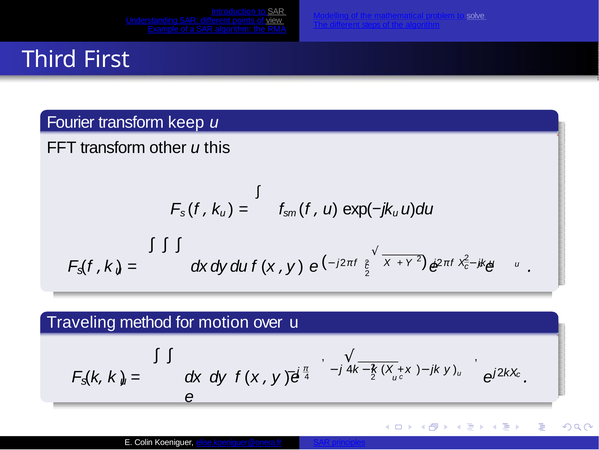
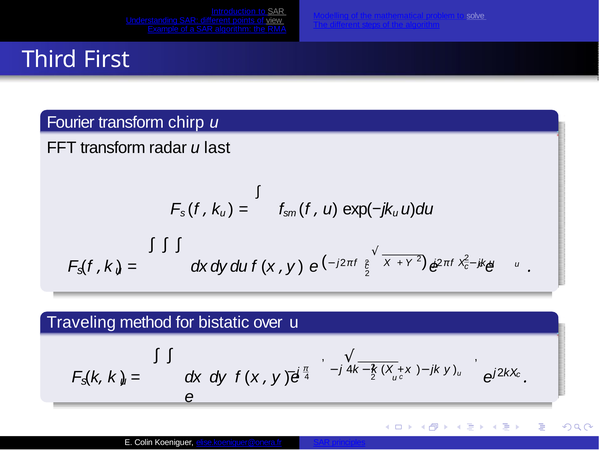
keep: keep -> chirp
other: other -> radar
this: this -> last
motion: motion -> bistatic
